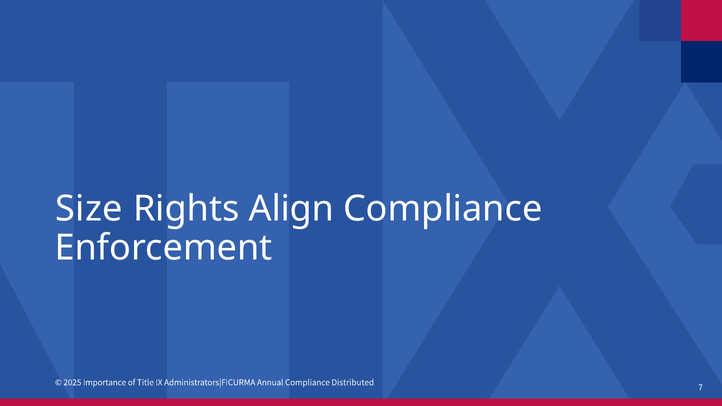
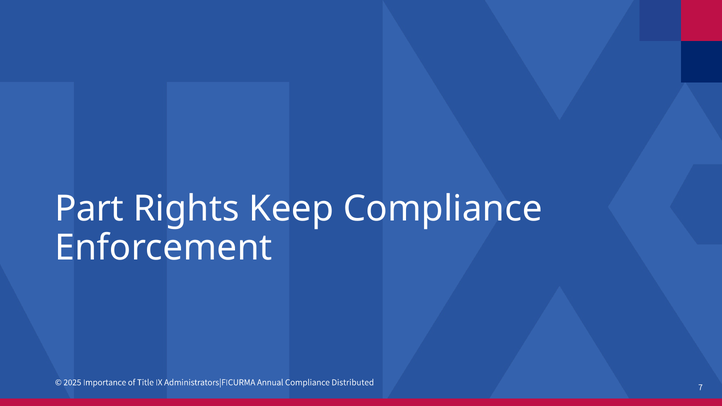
Size: Size -> Part
Align: Align -> Keep
